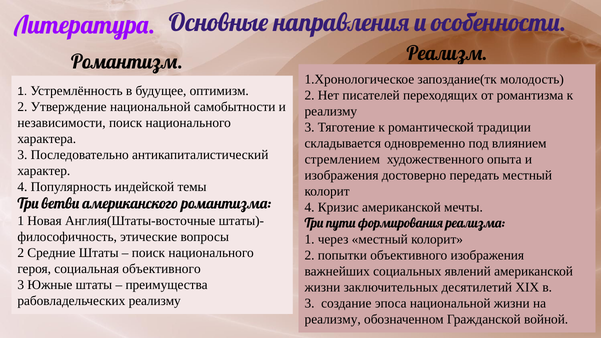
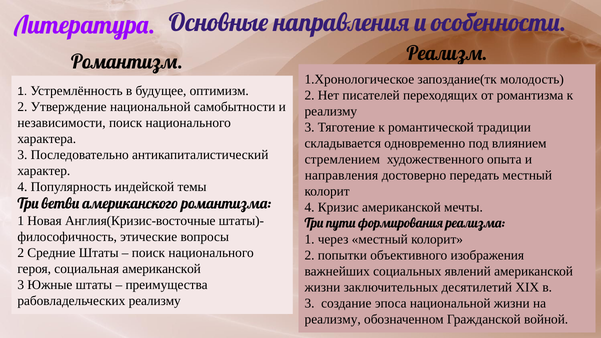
изображения at (342, 175): изображения -> направления
Англия(Штаты-восточные: Англия(Штаты-восточные -> Англия(Кризис-восточные
социальная объективного: объективного -> американской
